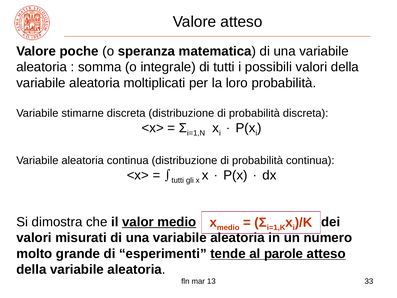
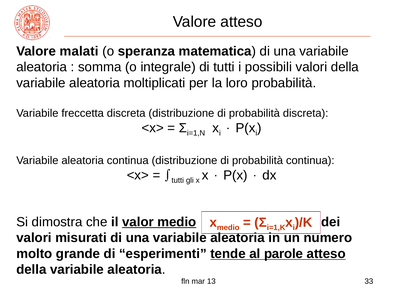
poche: poche -> malati
stimarne: stimarne -> freccetta
